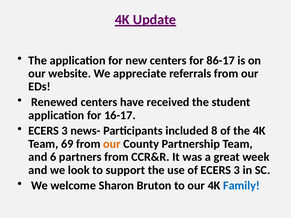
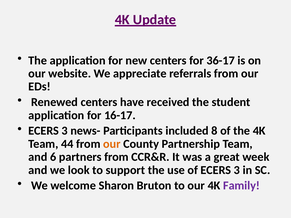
86-17: 86-17 -> 36-17
69: 69 -> 44
Family colour: blue -> purple
